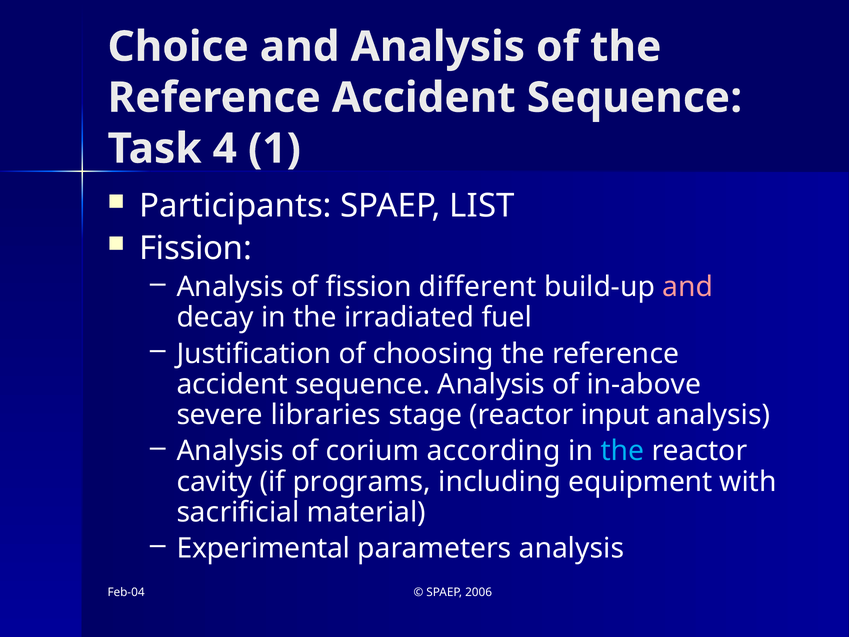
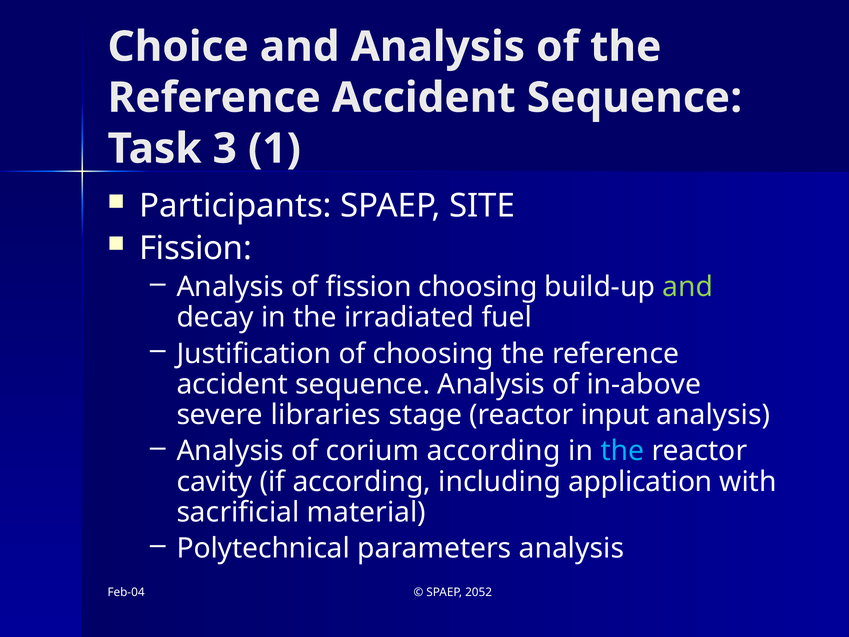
4: 4 -> 3
LIST: LIST -> SITE
fission different: different -> choosing
and at (688, 287) colour: pink -> light green
if programs: programs -> according
equipment: equipment -> application
Experimental: Experimental -> Polytechnical
2006: 2006 -> 2052
